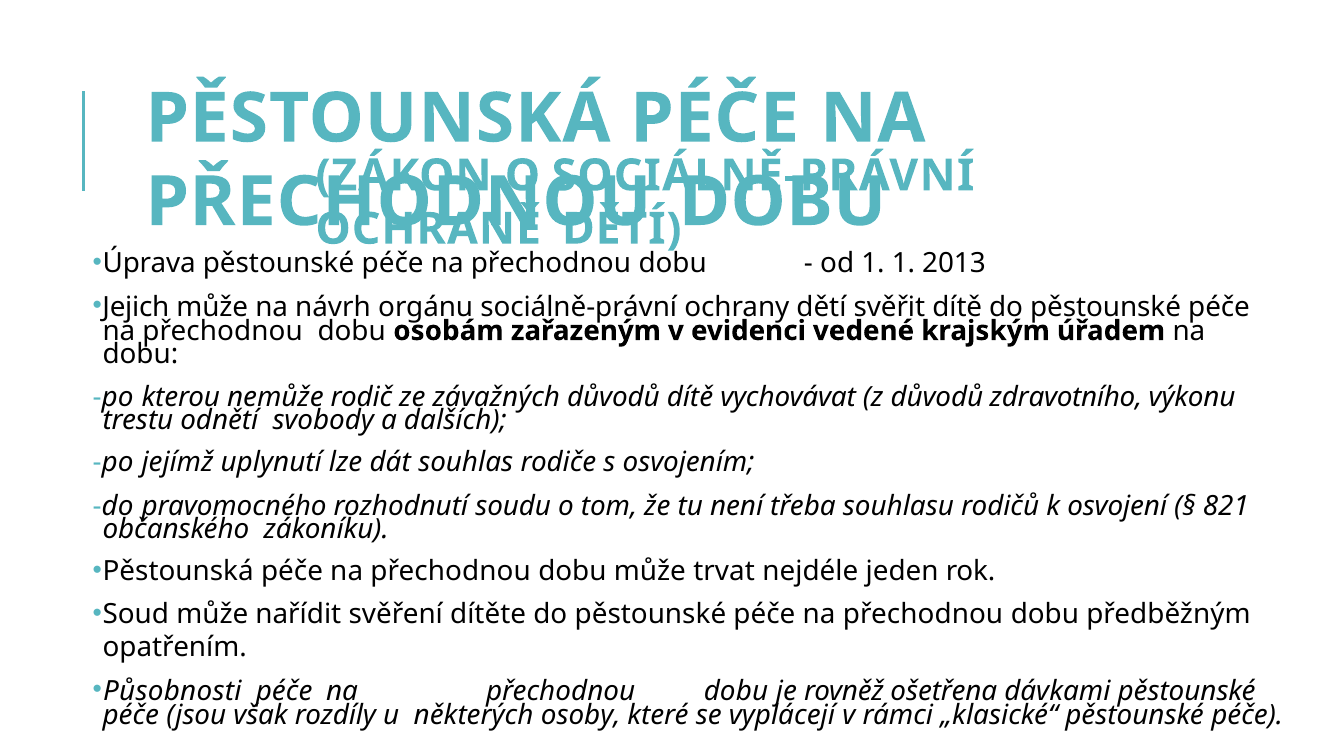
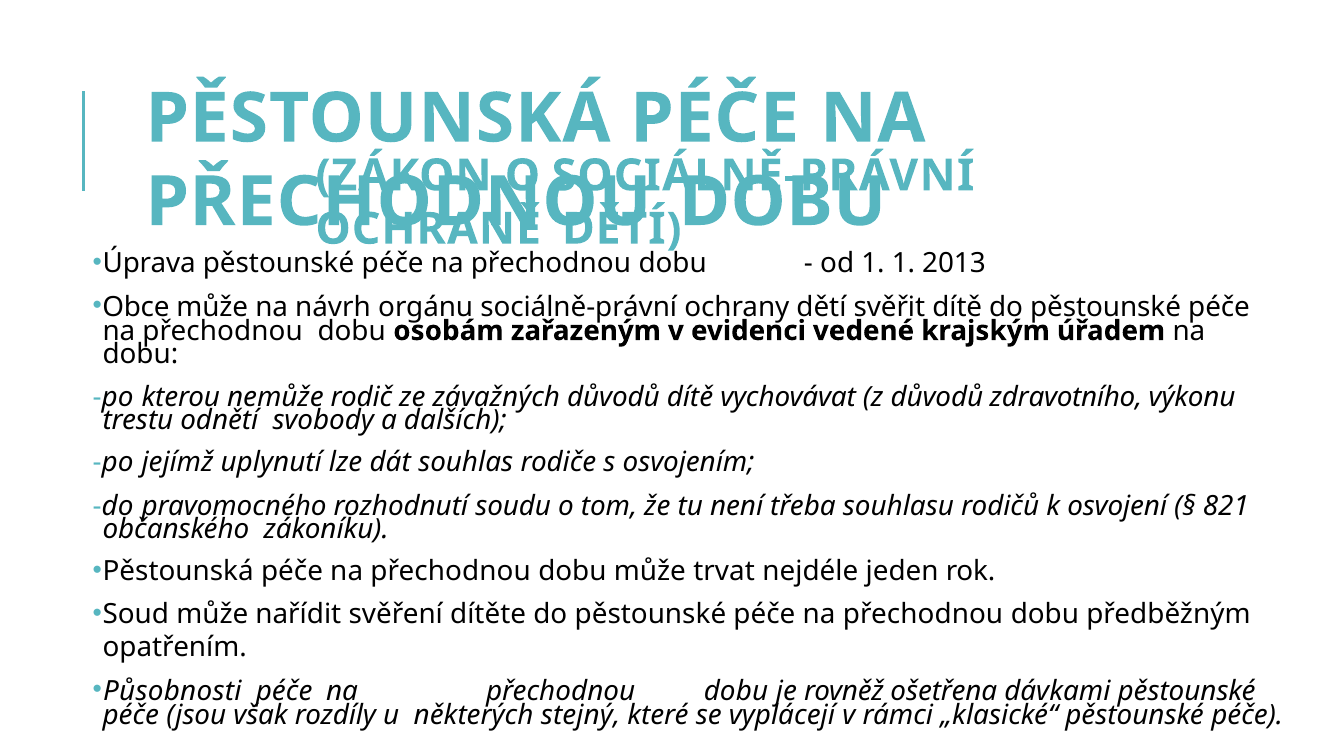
Jejich: Jejich -> Obce
osoby: osoby -> stejný
